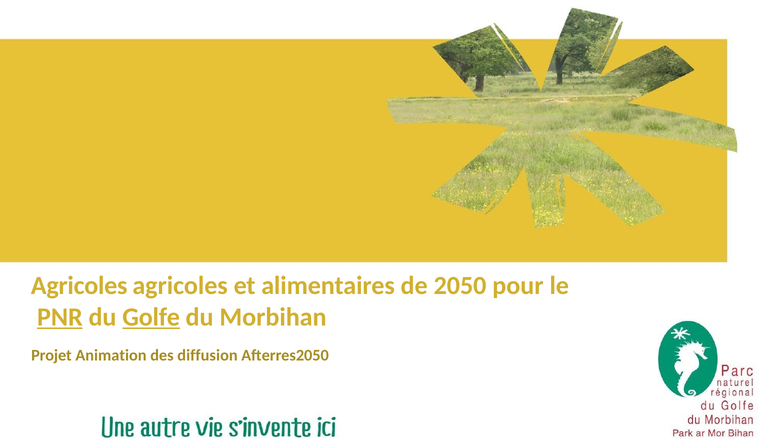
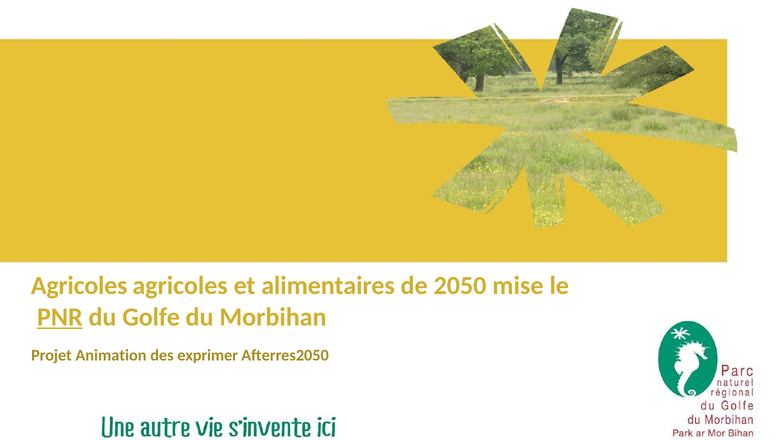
pour: pour -> mise
Golfe underline: present -> none
diffusion: diffusion -> exprimer
